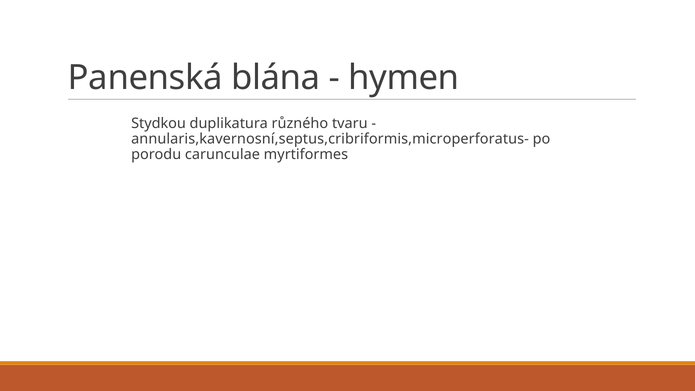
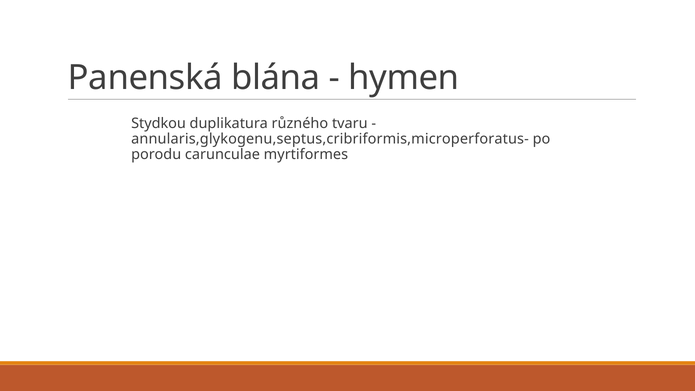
annularis,kavernosní,septus,cribriformis,microperforatus-: annularis,kavernosní,septus,cribriformis,microperforatus- -> annularis,glykogenu,septus,cribriformis,microperforatus-
